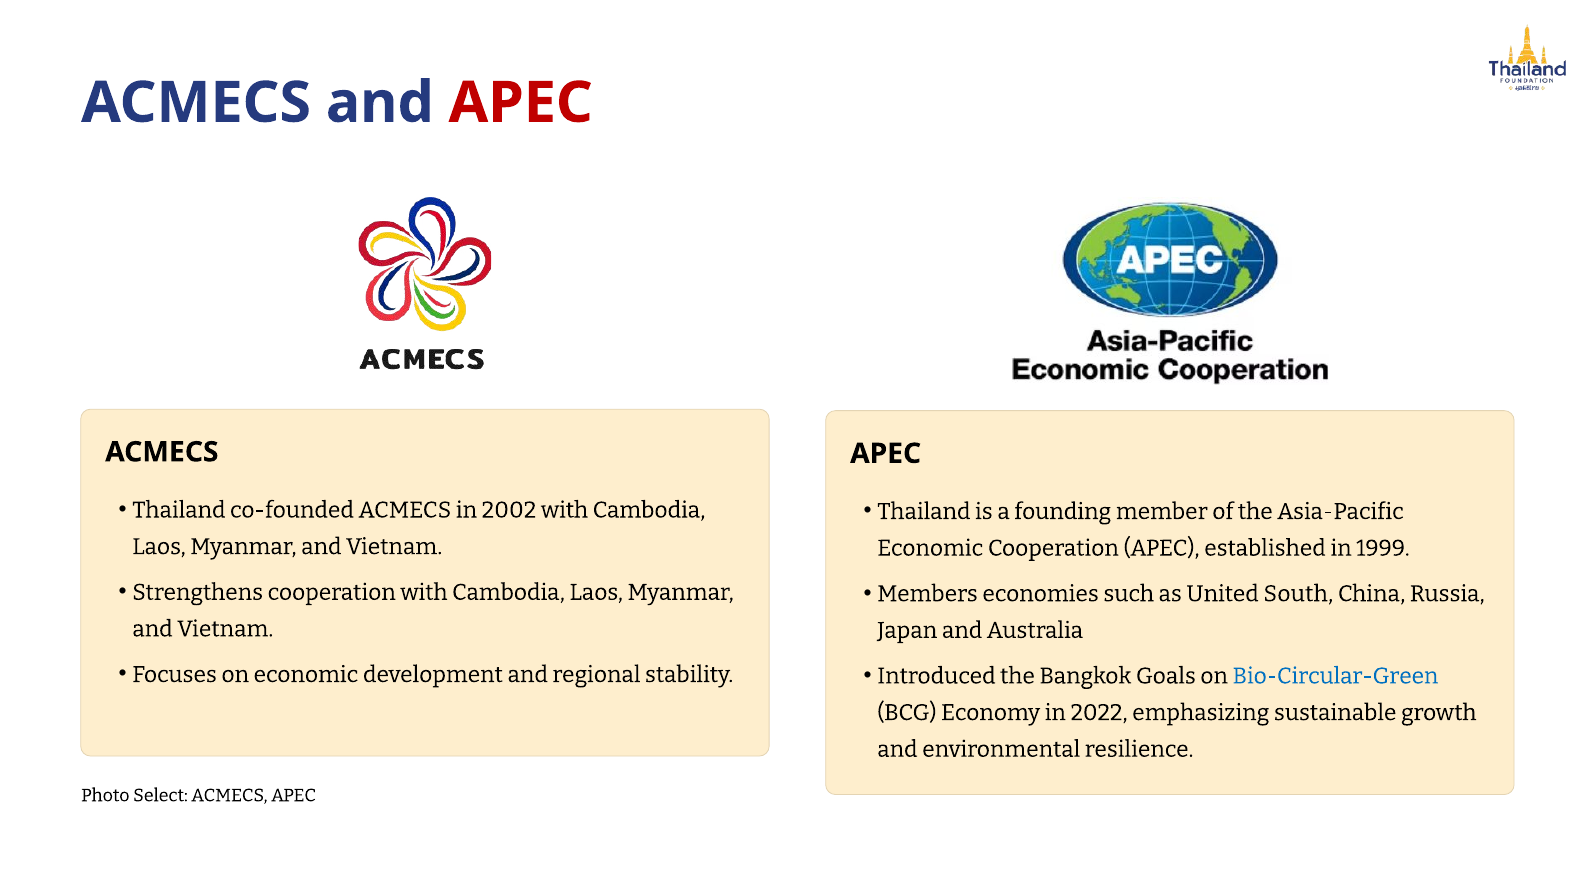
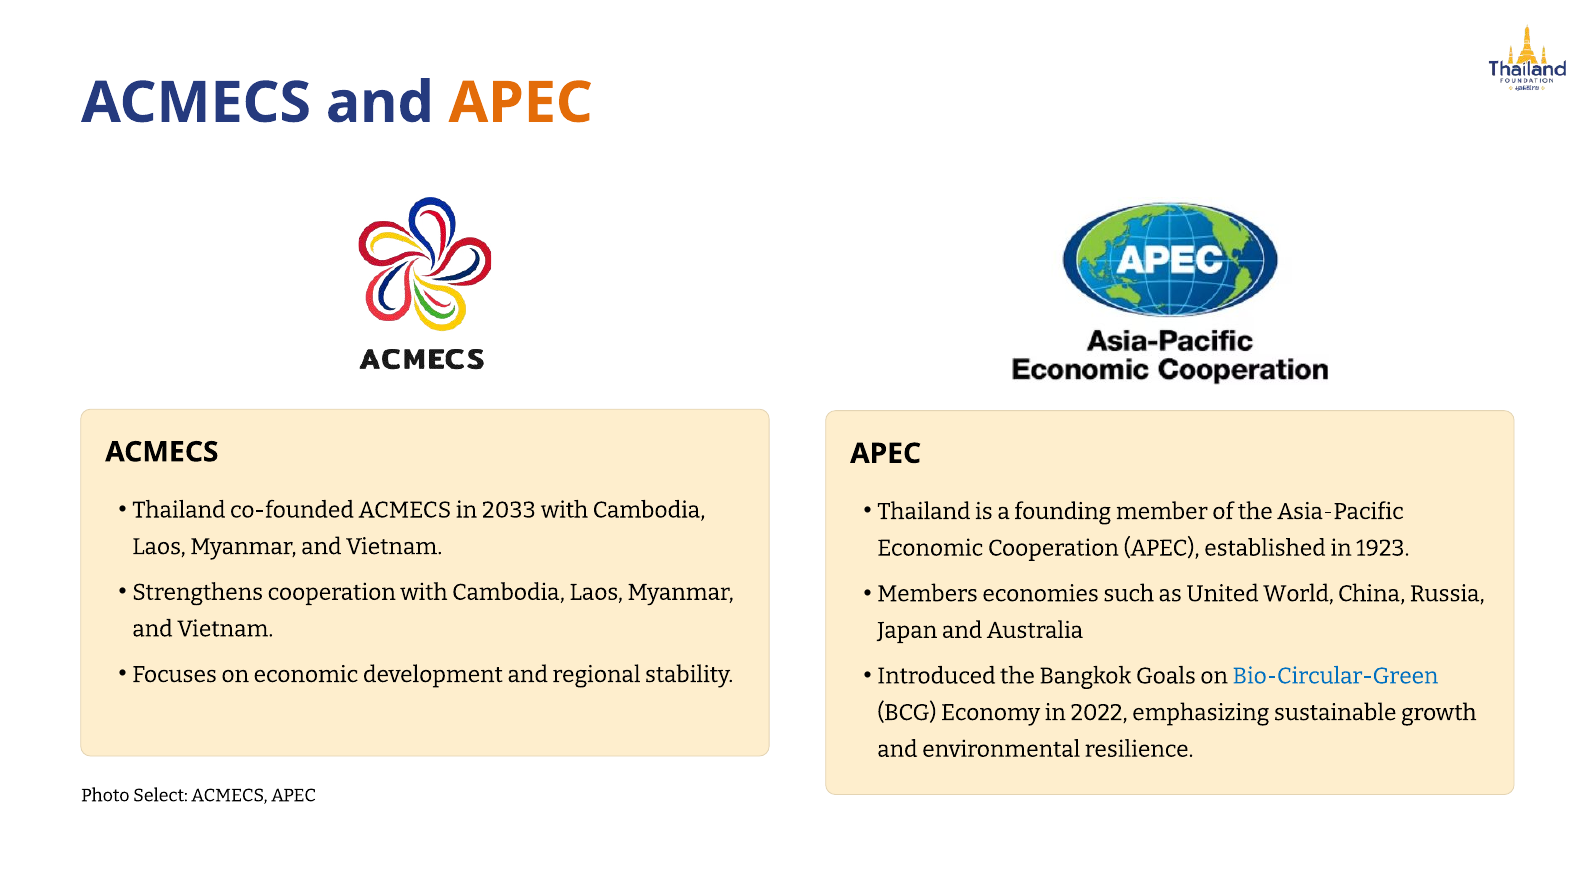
APEC at (521, 103) colour: red -> orange
2002: 2002 -> 2033
1999: 1999 -> 1923
South: South -> World
